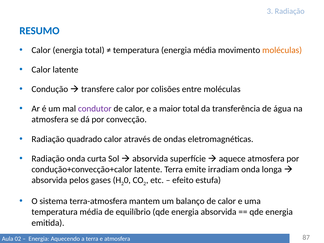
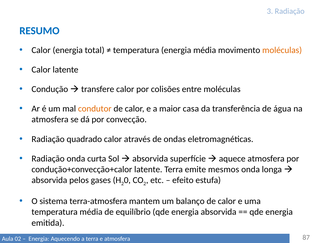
condutor colour: purple -> orange
maior total: total -> casa
irradiam: irradiam -> mesmos
